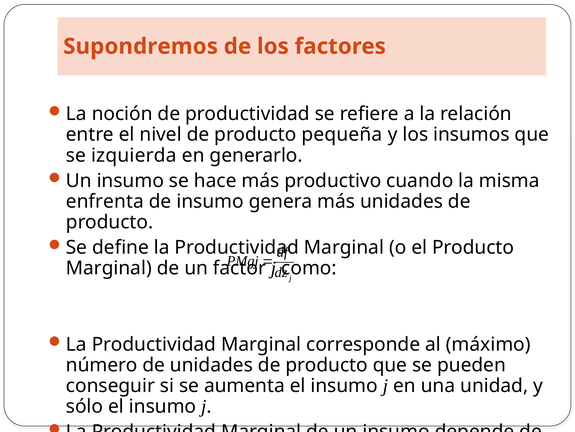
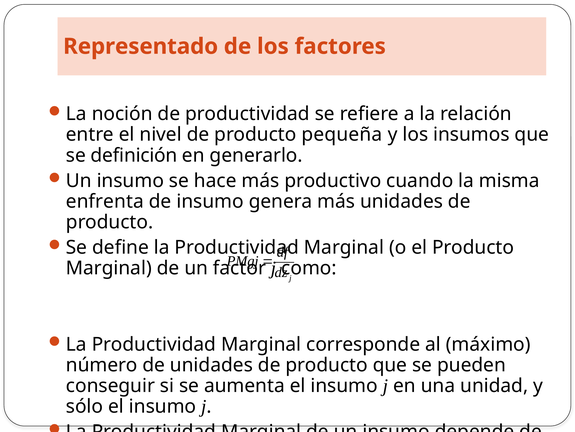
Supondremos: Supondremos -> Representado
izquierda: izquierda -> definición
